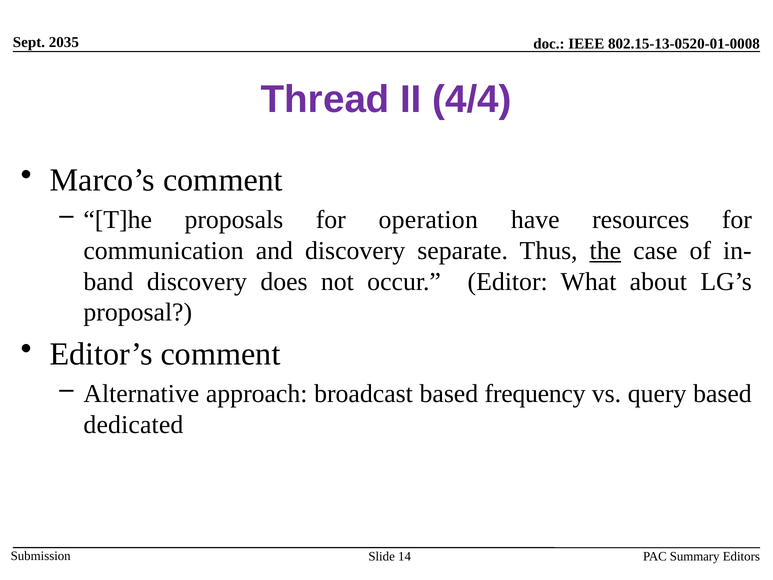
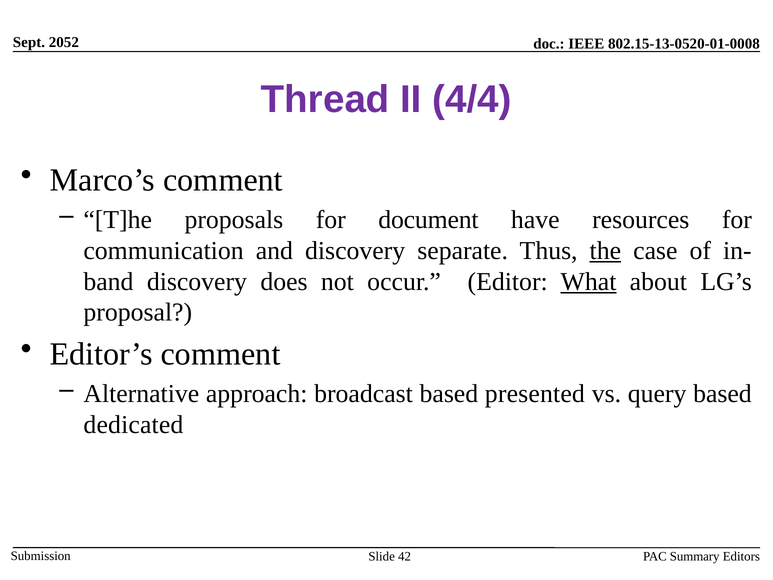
2035: 2035 -> 2052
operation: operation -> document
What underline: none -> present
frequency: frequency -> presented
14: 14 -> 42
